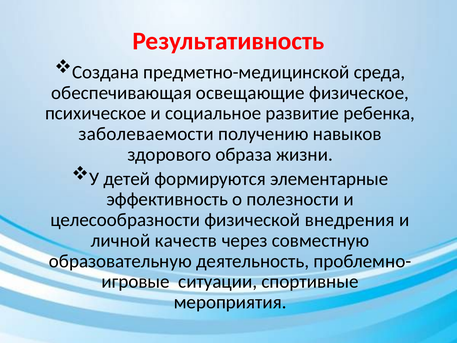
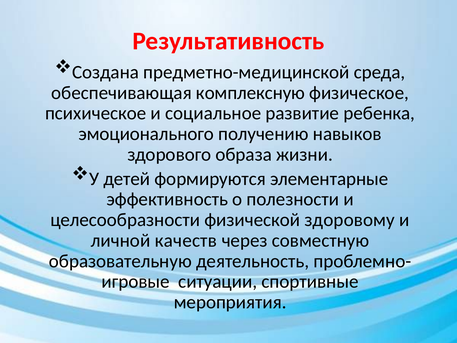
освещающие: освещающие -> комплексную
заболеваемости: заболеваемости -> эмоционального
внедрения: внедрения -> здоровому
